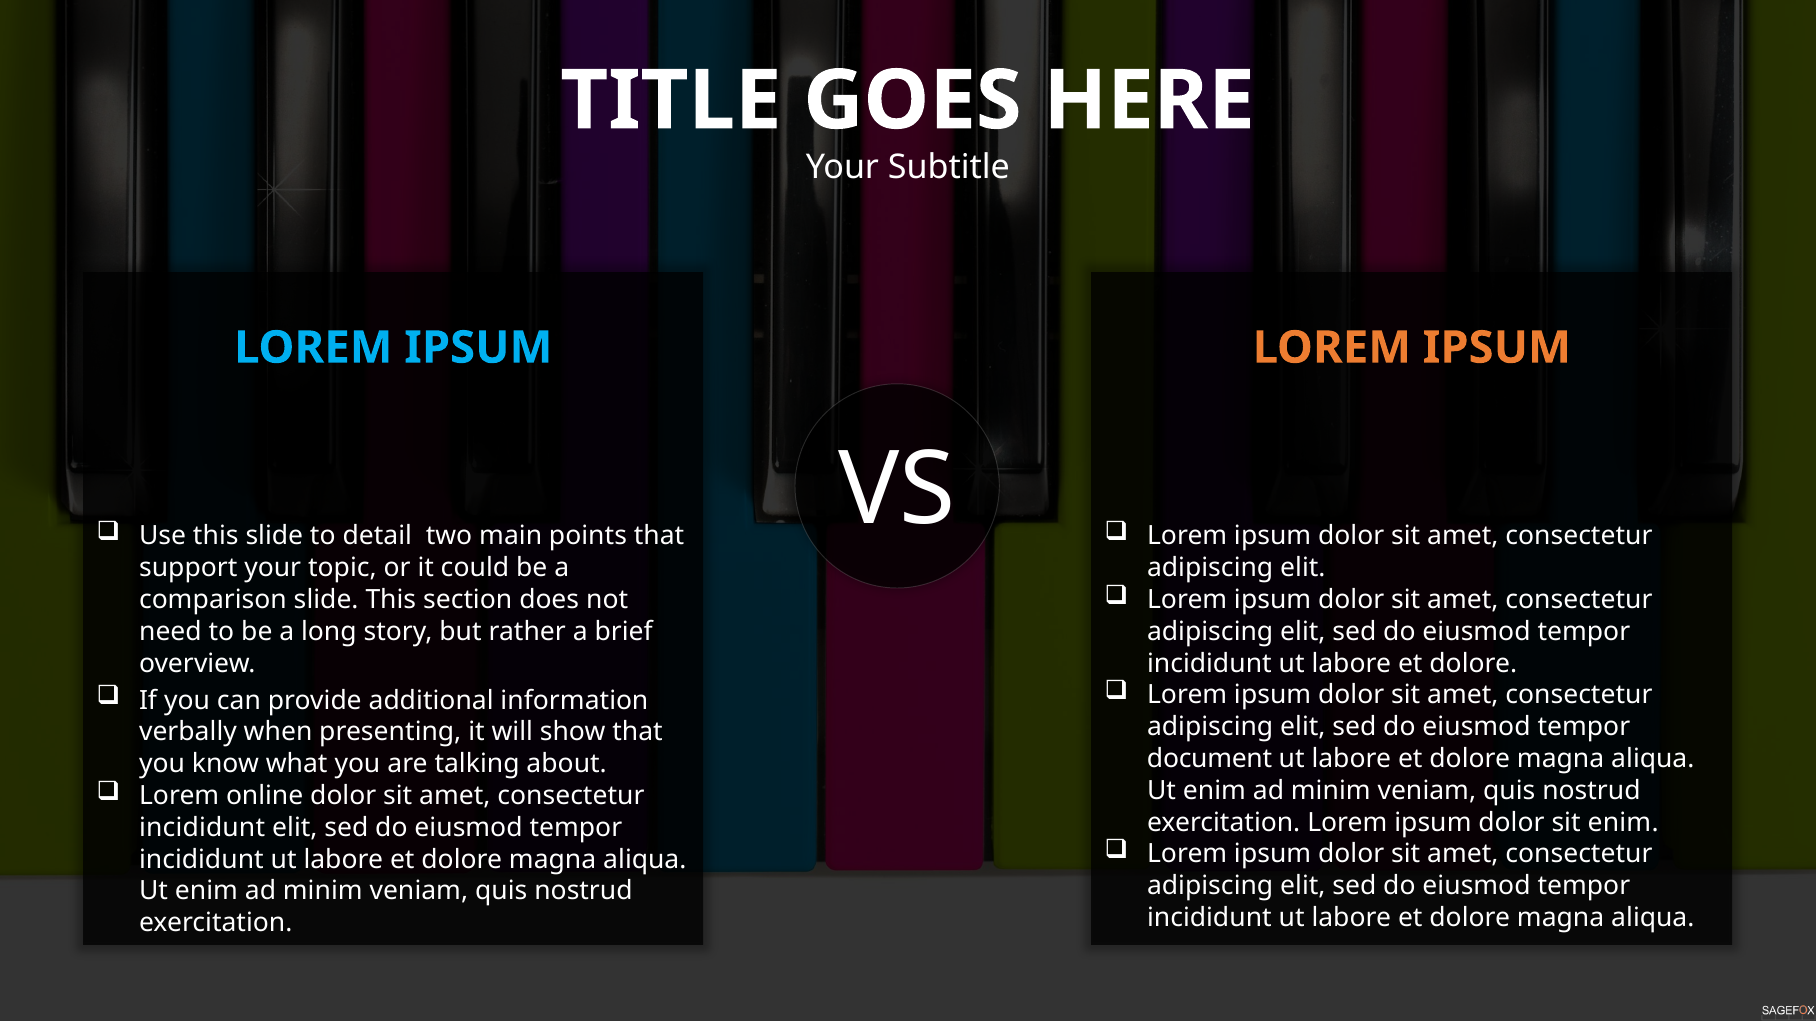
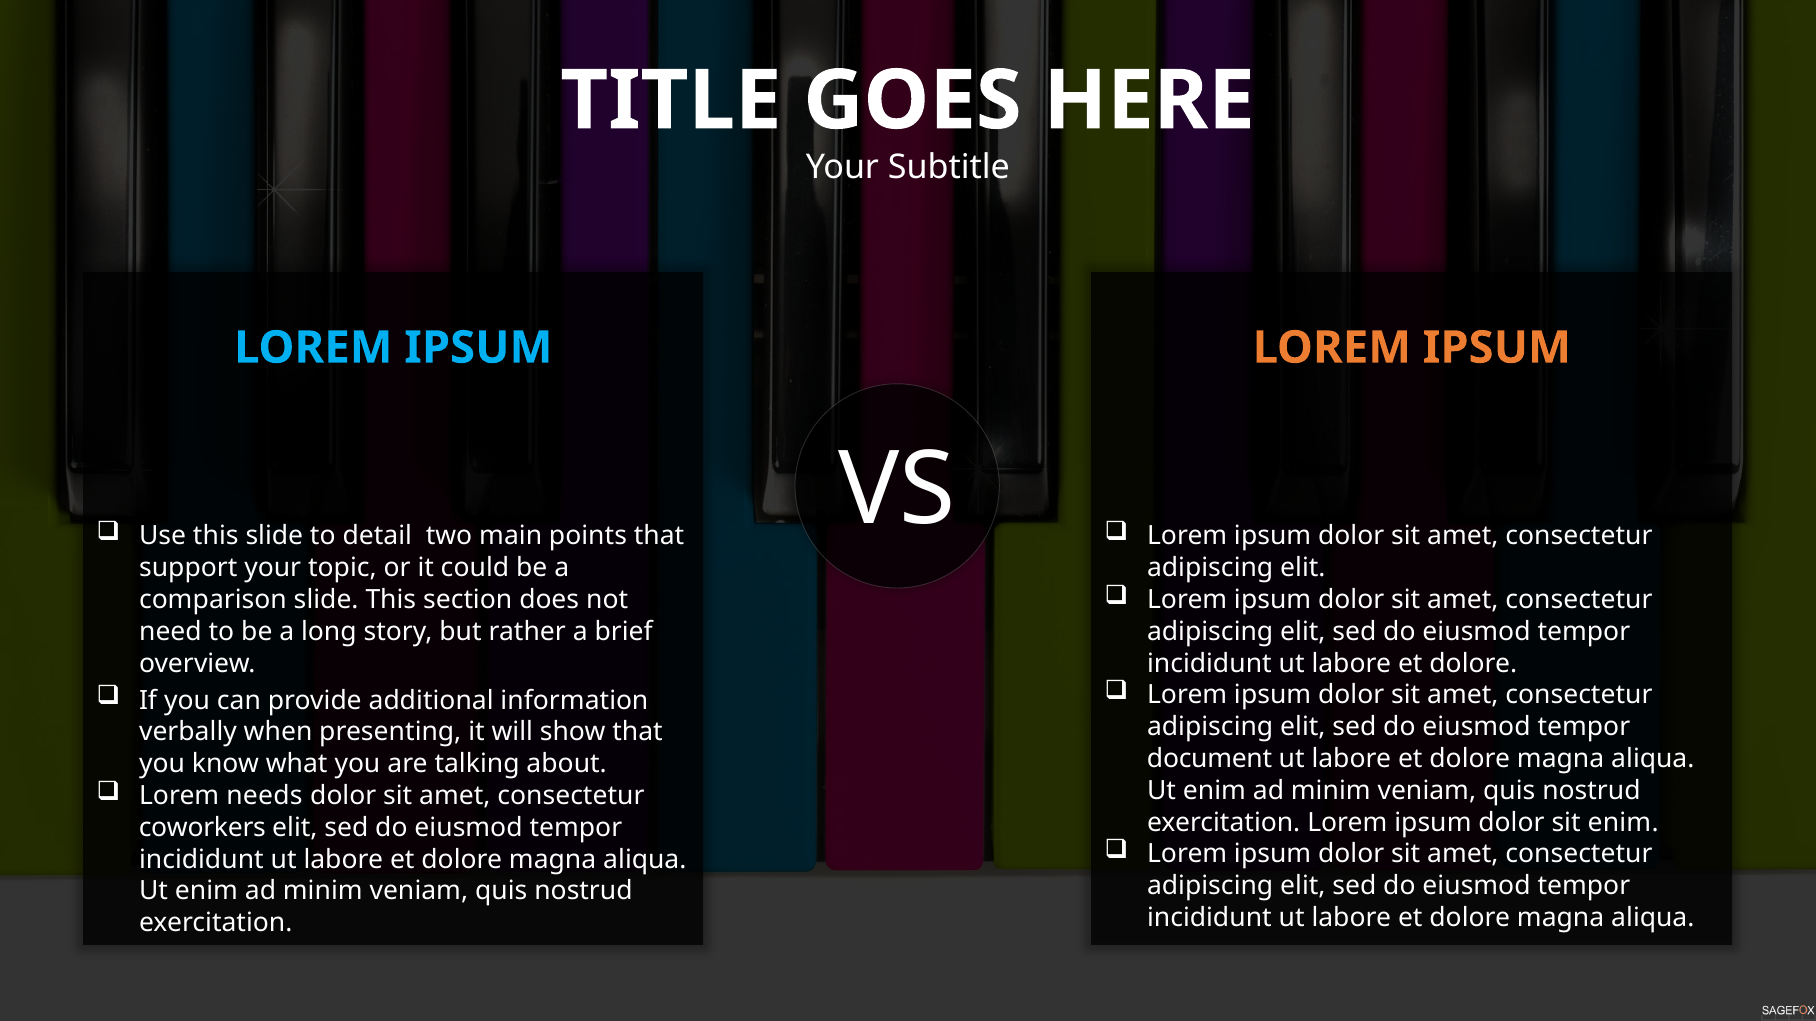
online: online -> needs
incididunt at (202, 828): incididunt -> coworkers
